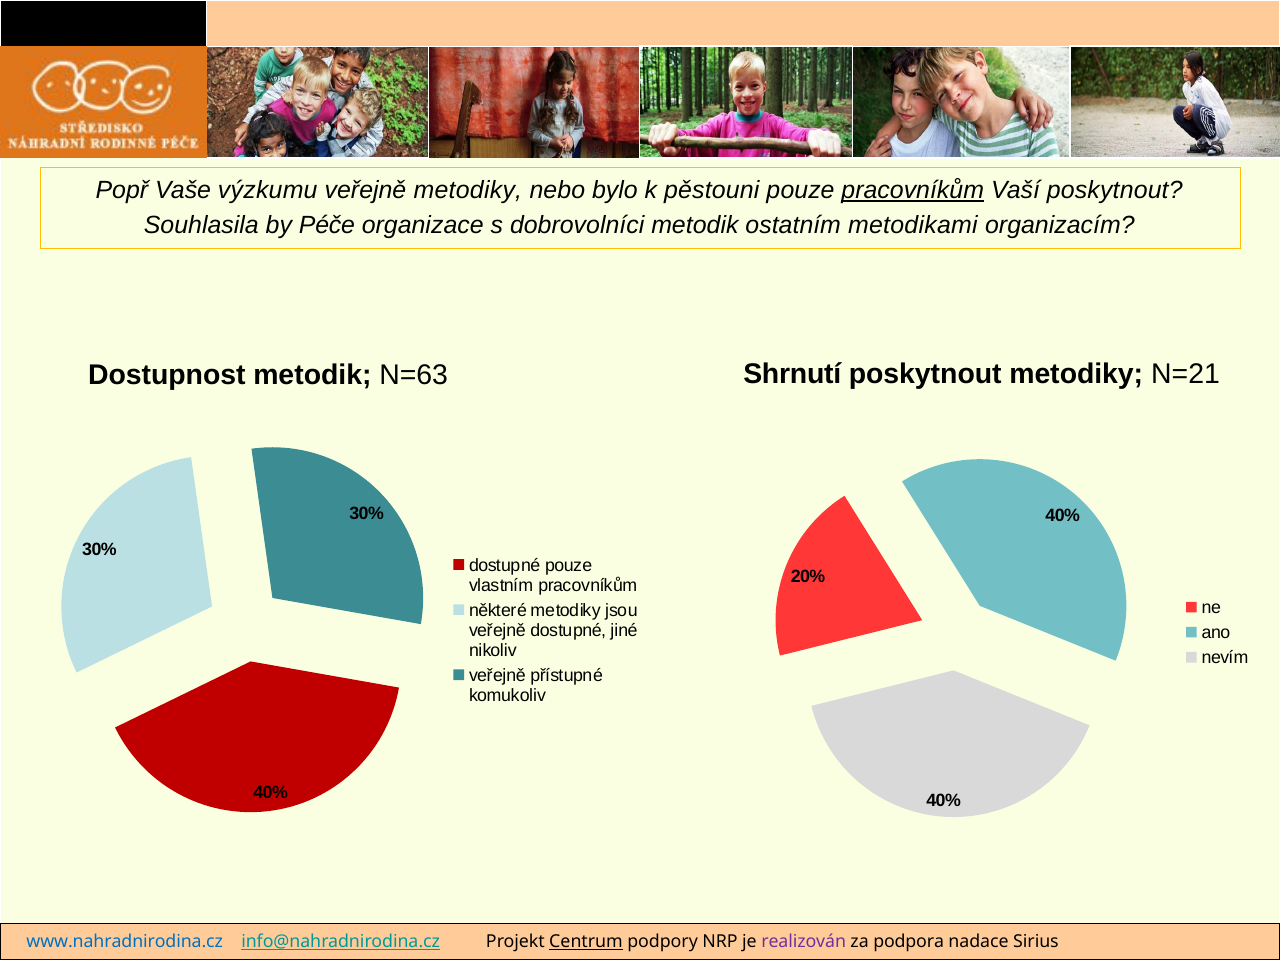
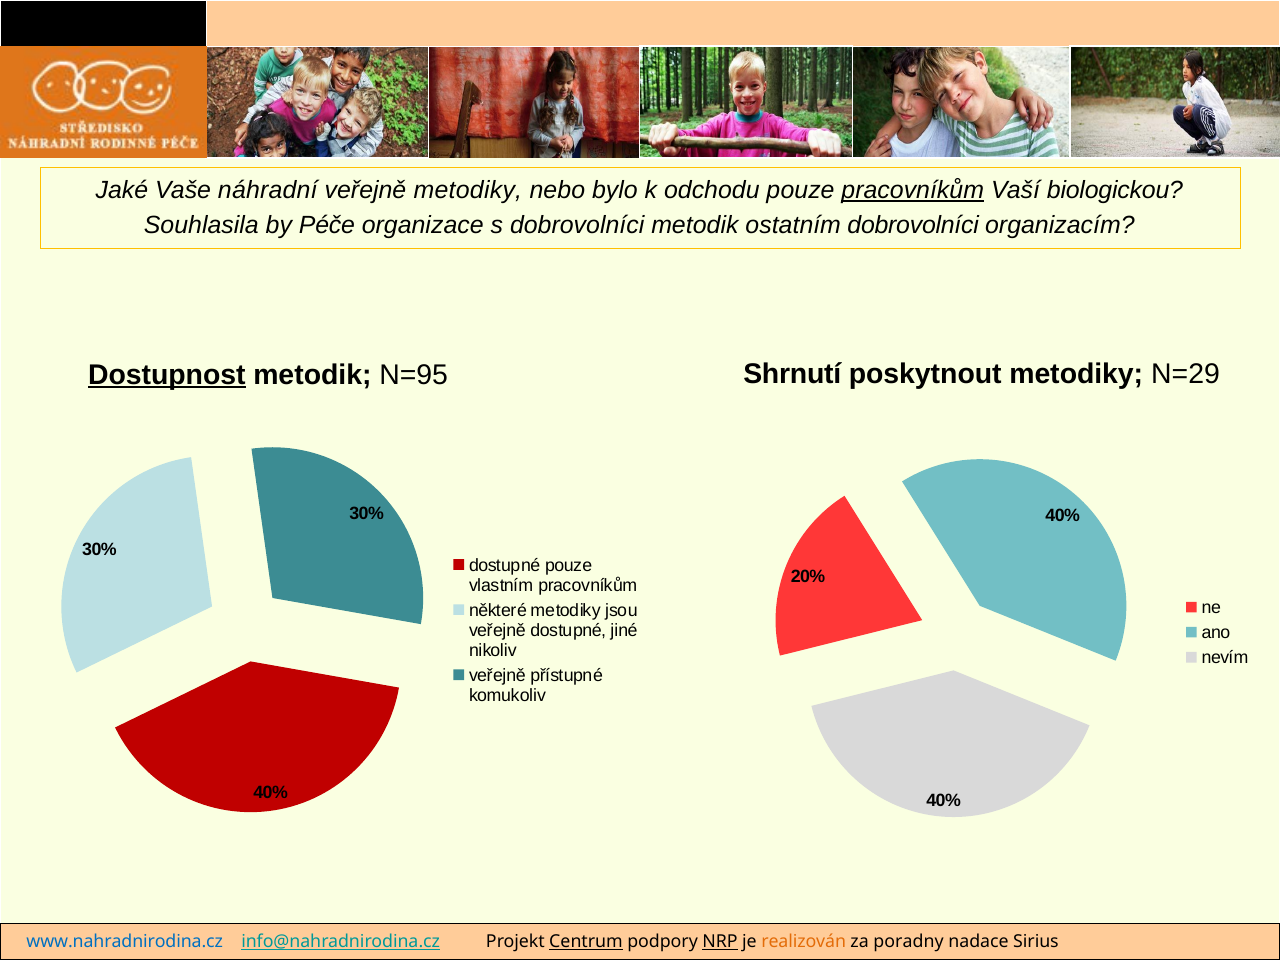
Popř: Popř -> Jaké
výzkumu: výzkumu -> náhradní
pěstouni: pěstouni -> odchodu
Vaší poskytnout: poskytnout -> biologickou
ostatním metodikami: metodikami -> dobrovolníci
N=21: N=21 -> N=29
Dostupnost underline: none -> present
N=63: N=63 -> N=95
NRP underline: none -> present
realizován colour: purple -> orange
podpora: podpora -> poradny
